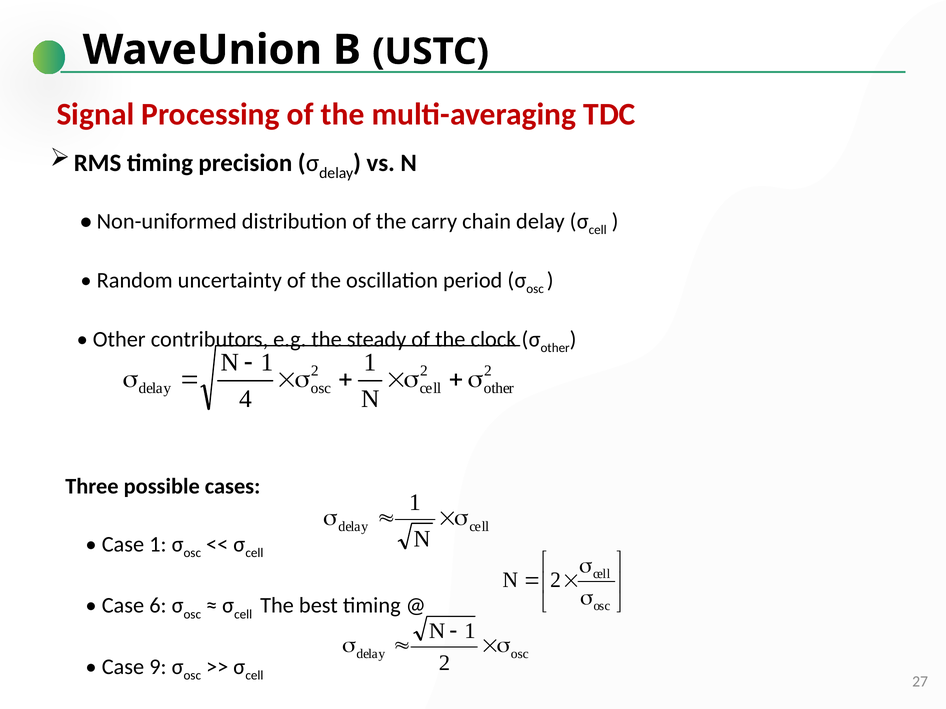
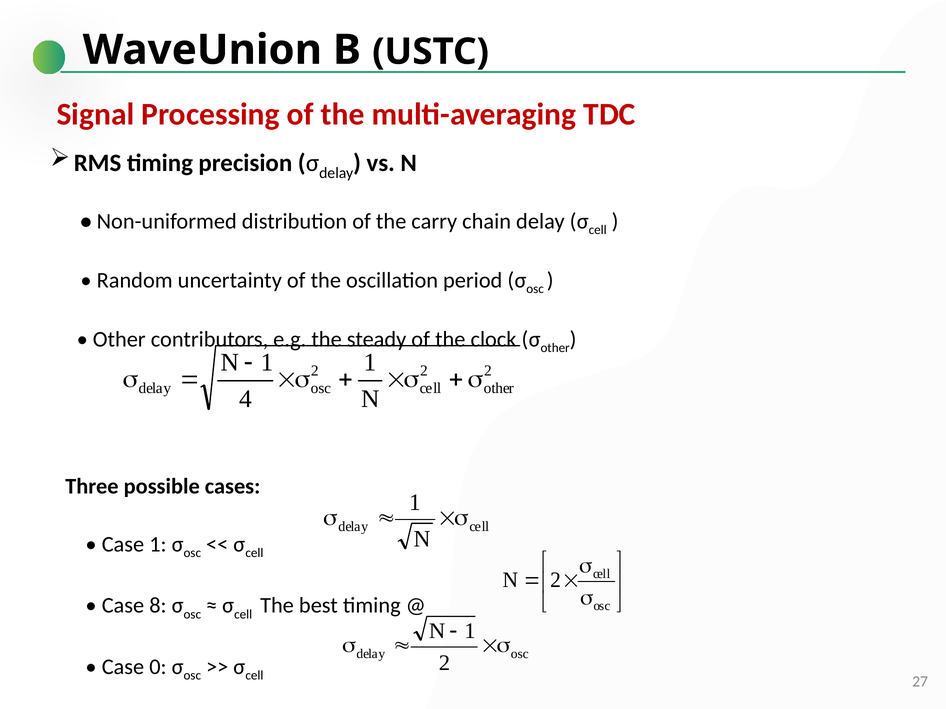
6: 6 -> 8
9: 9 -> 0
